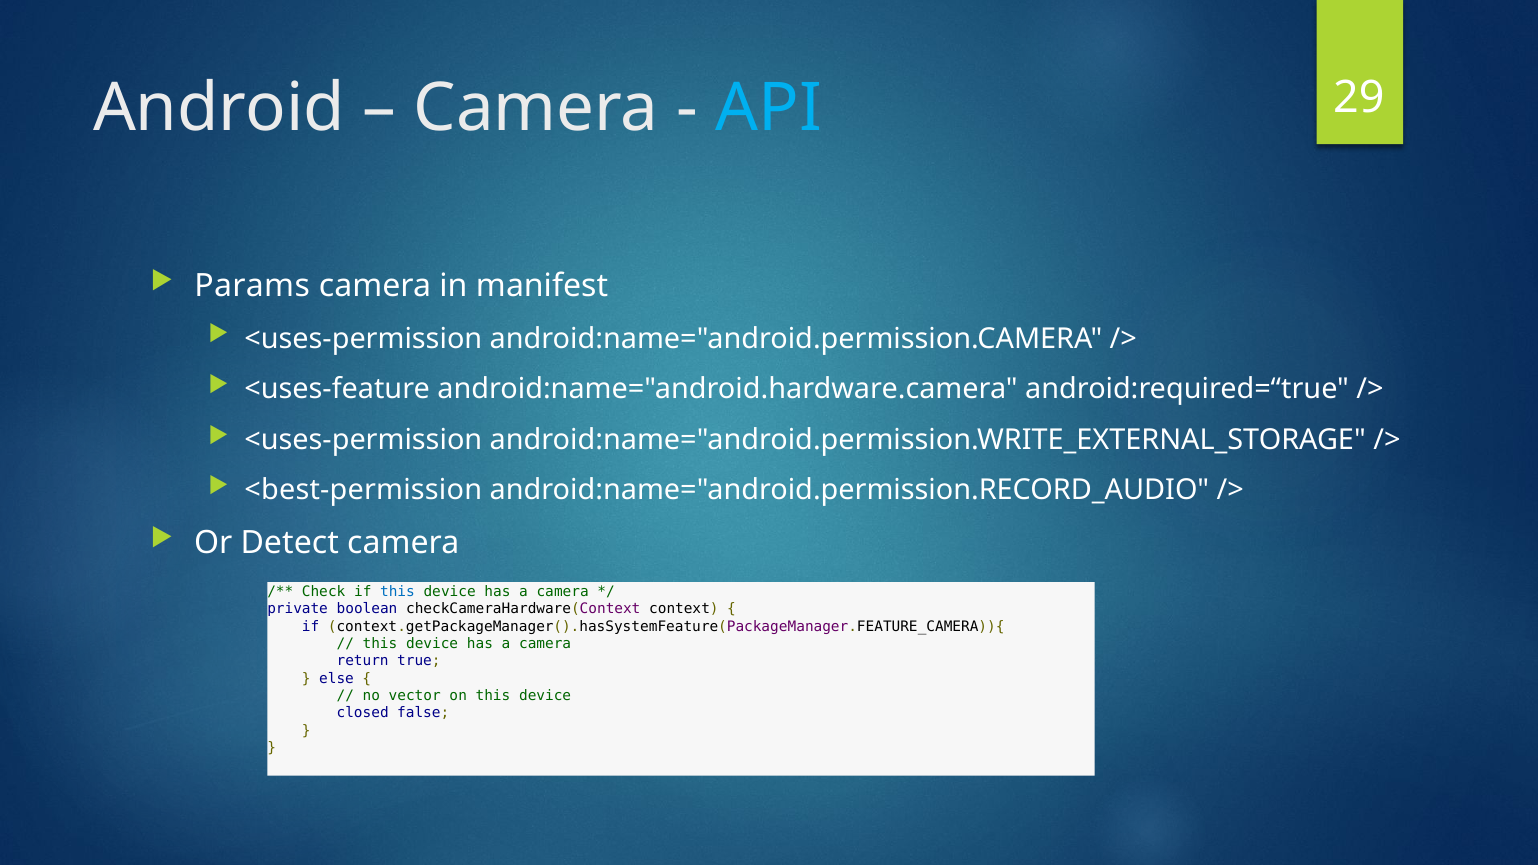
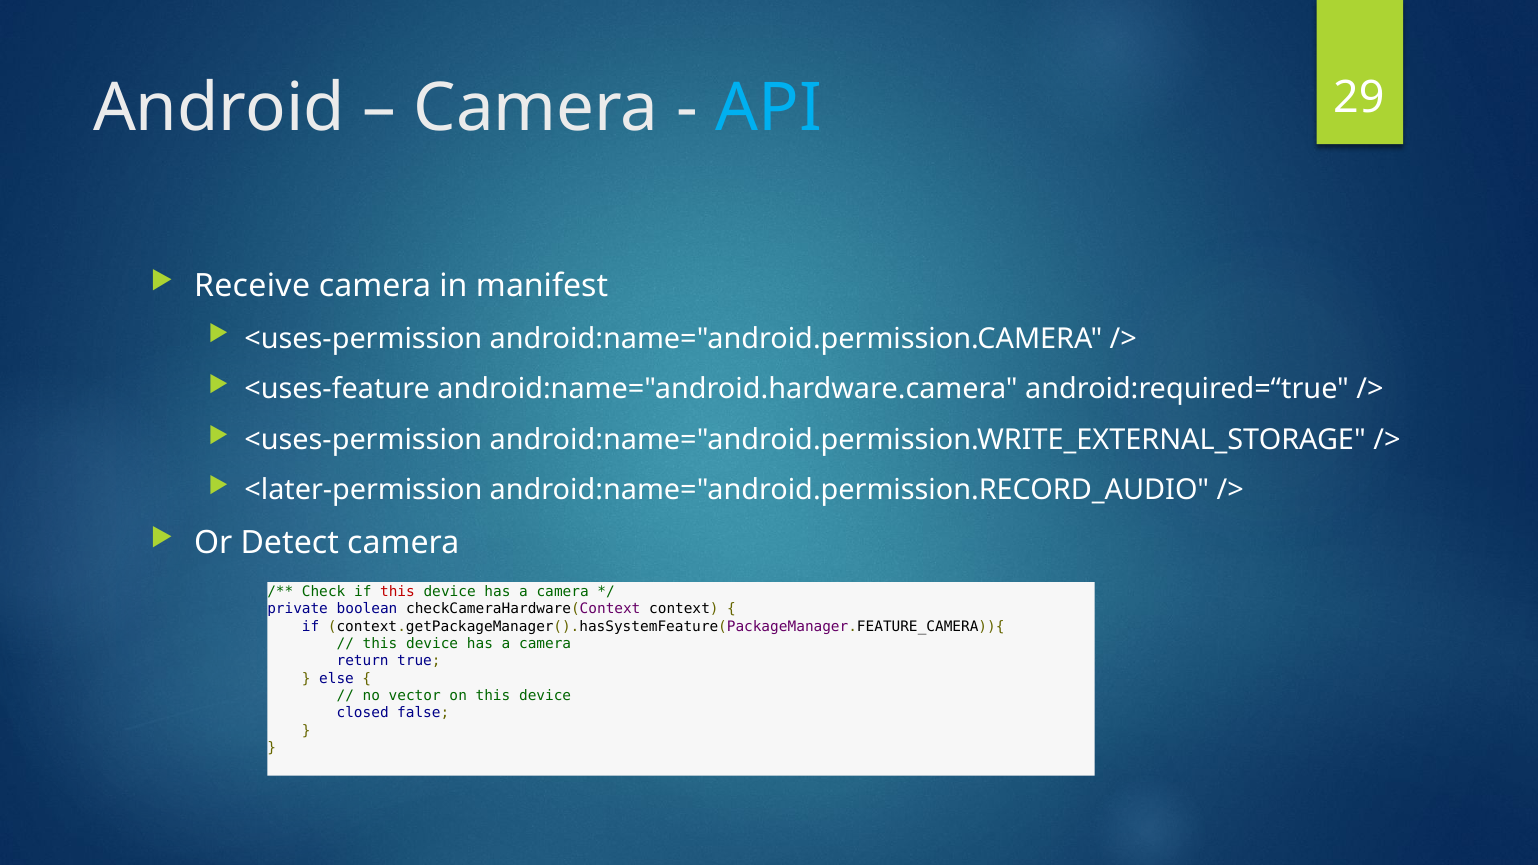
Params: Params -> Receive
<best-permission: <best-permission -> <later-permission
this at (397, 592) colour: blue -> red
